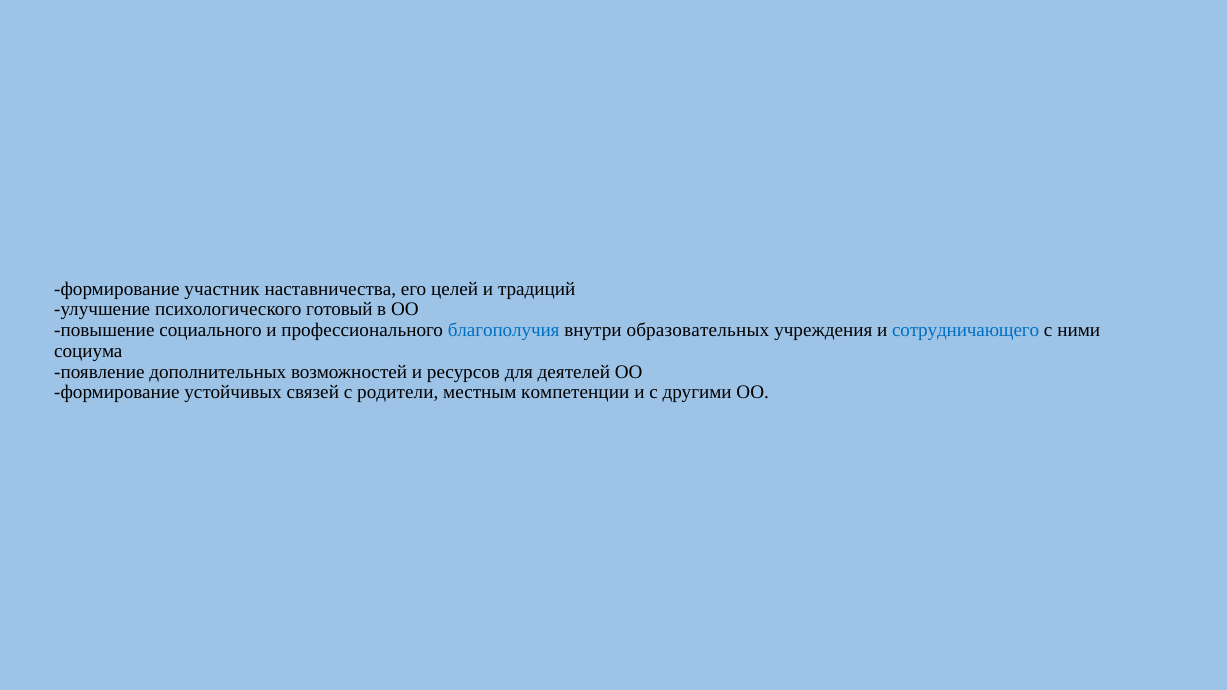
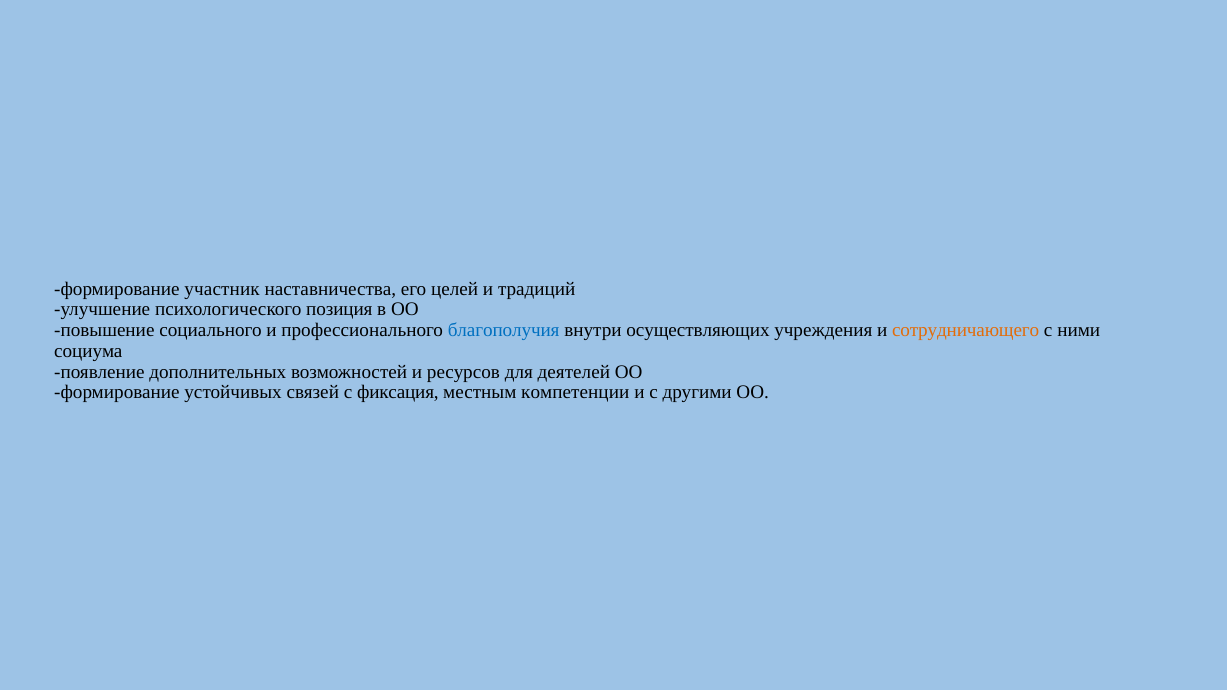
готовый: готовый -> позиция
образовательных: образовательных -> осуществляющих
сотрудничающего colour: blue -> orange
родители: родители -> фиксация
